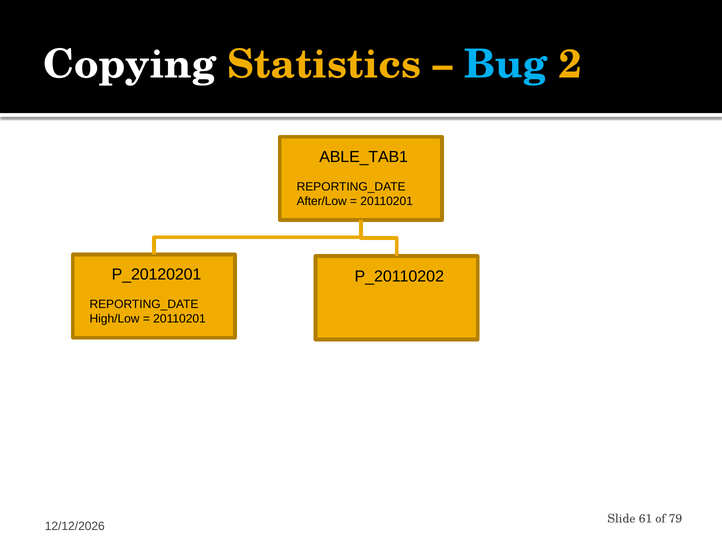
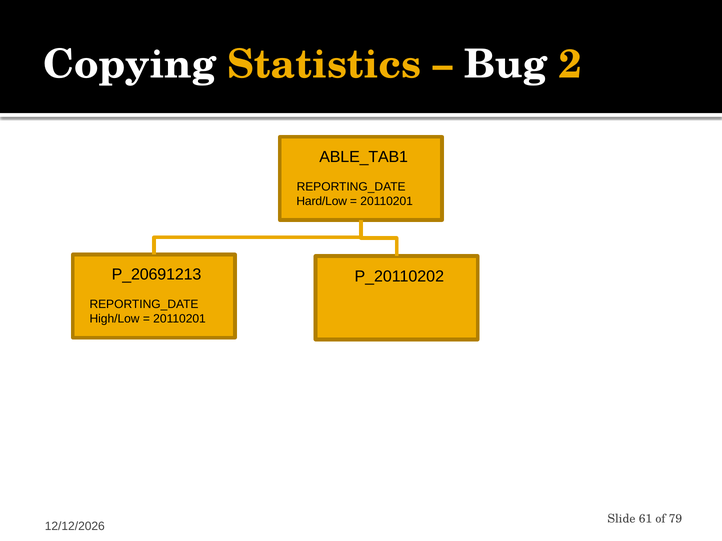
Bug colour: light blue -> white
After/Low: After/Low -> Hard/Low
P_20120201: P_20120201 -> P_20691213
